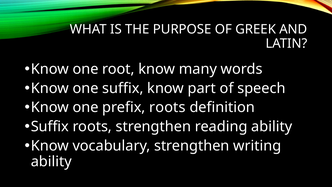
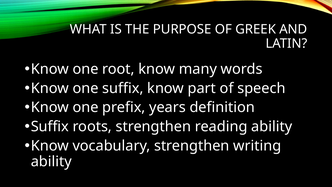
prefix roots: roots -> years
